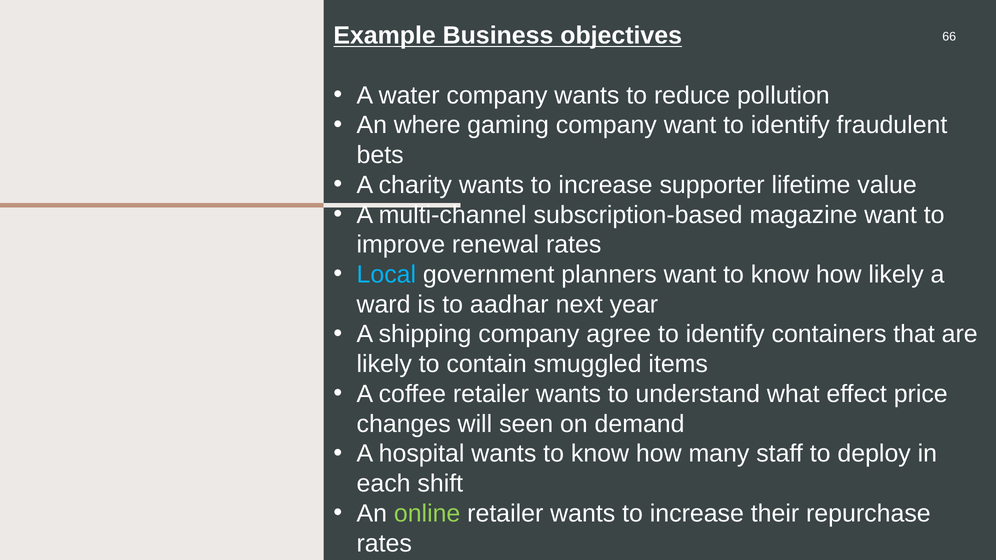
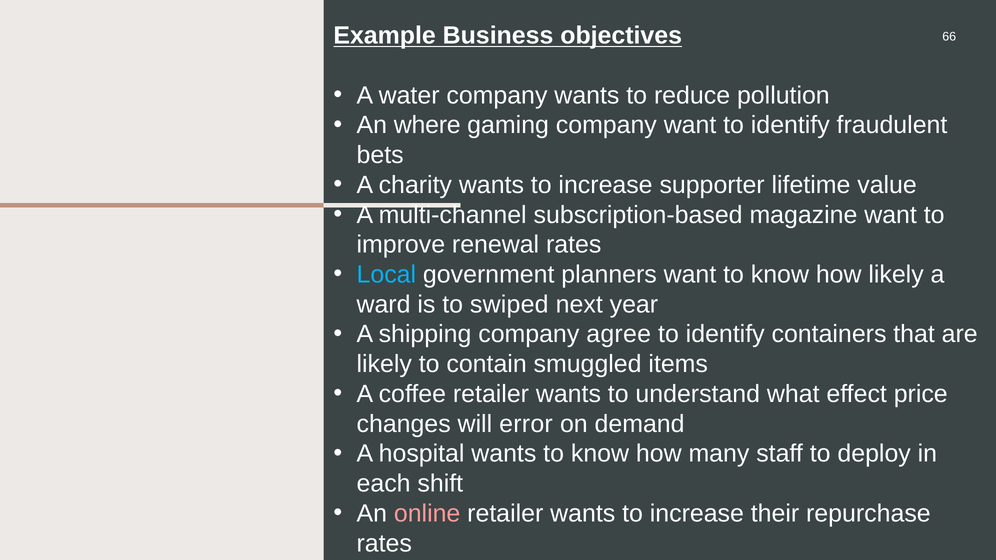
aadhar: aadhar -> swiped
seen: seen -> error
online colour: light green -> pink
